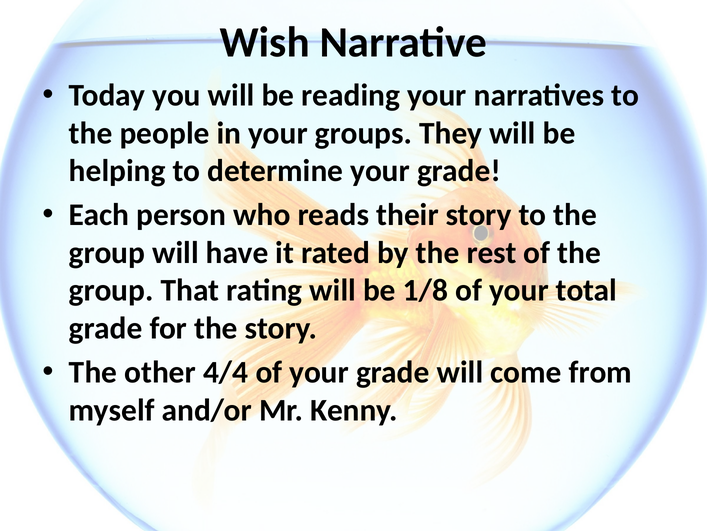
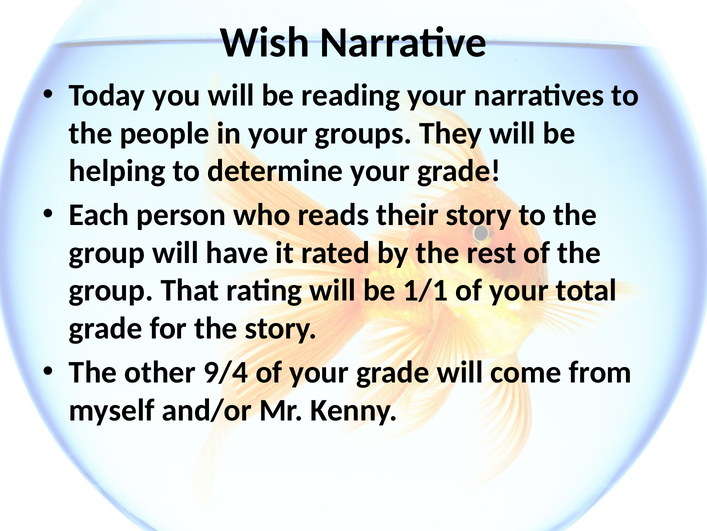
1/8: 1/8 -> 1/1
4/4: 4/4 -> 9/4
